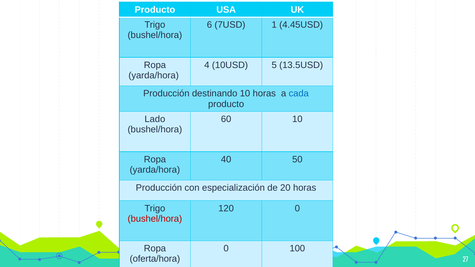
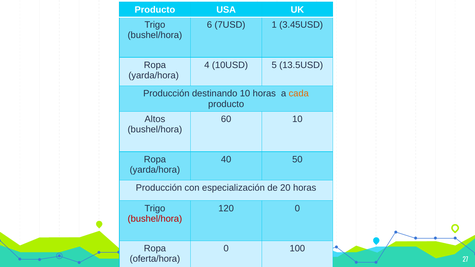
4.45USD: 4.45USD -> 3.45USD
cada colour: blue -> orange
Lado: Lado -> Altos
